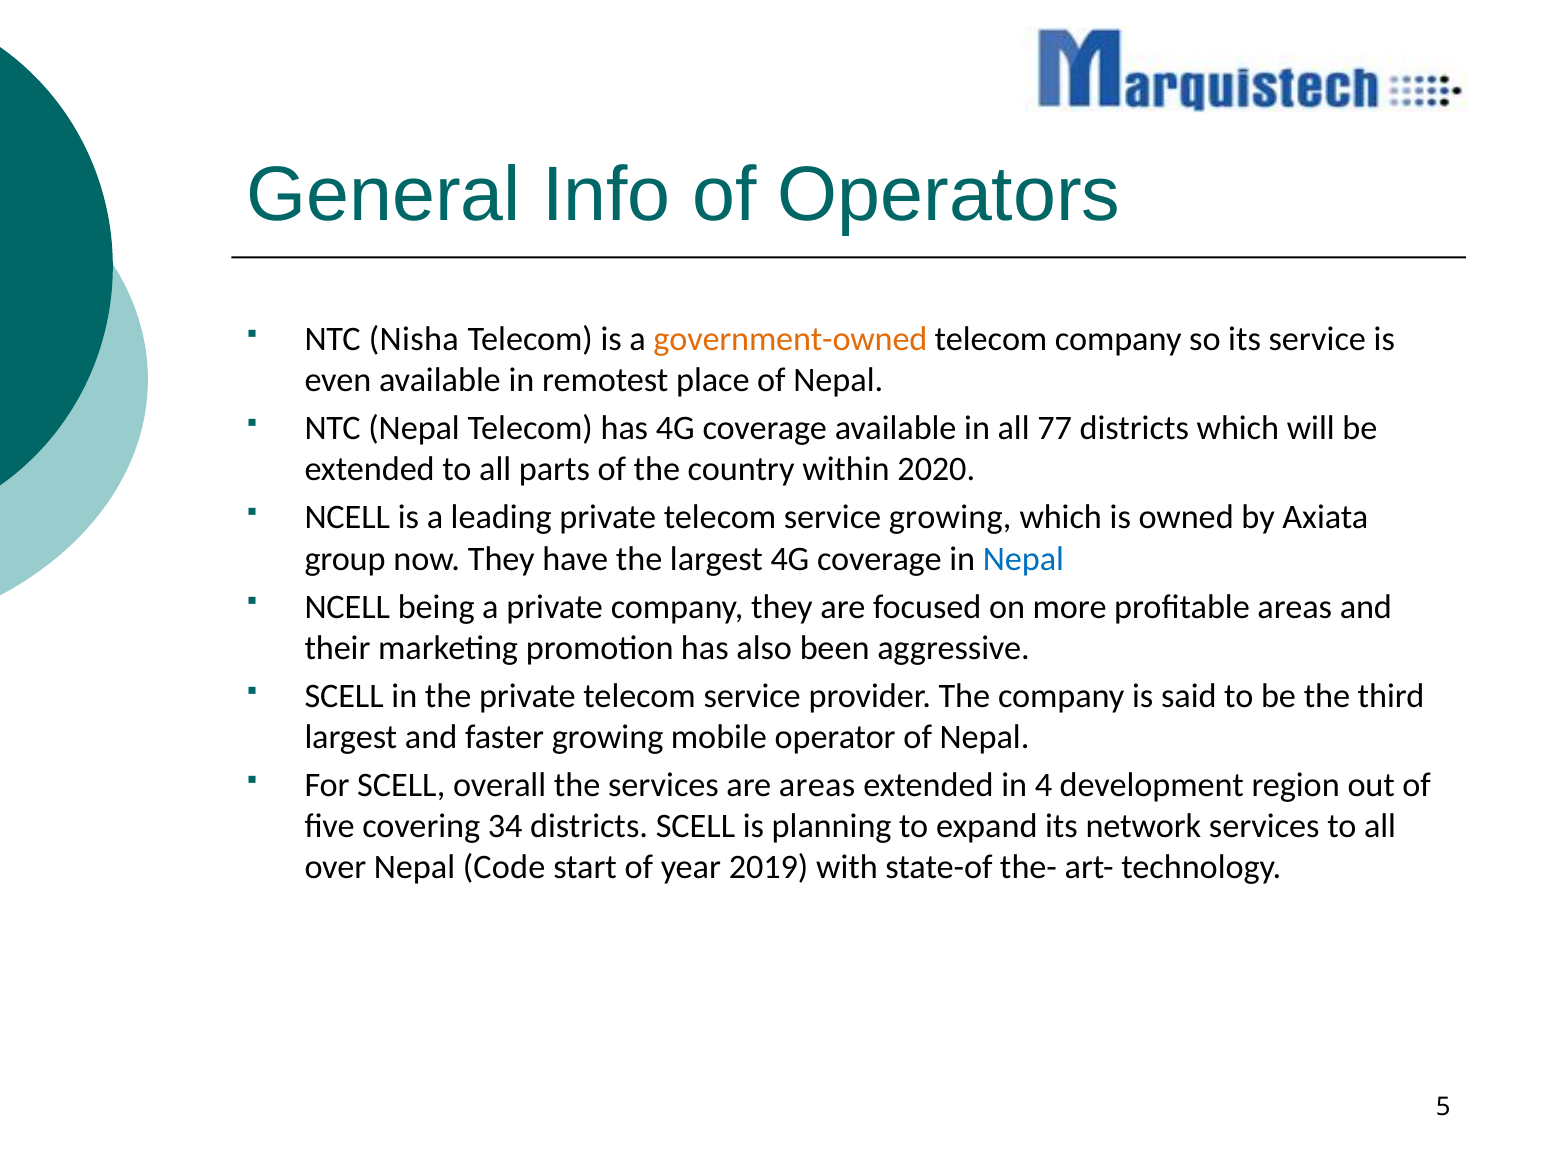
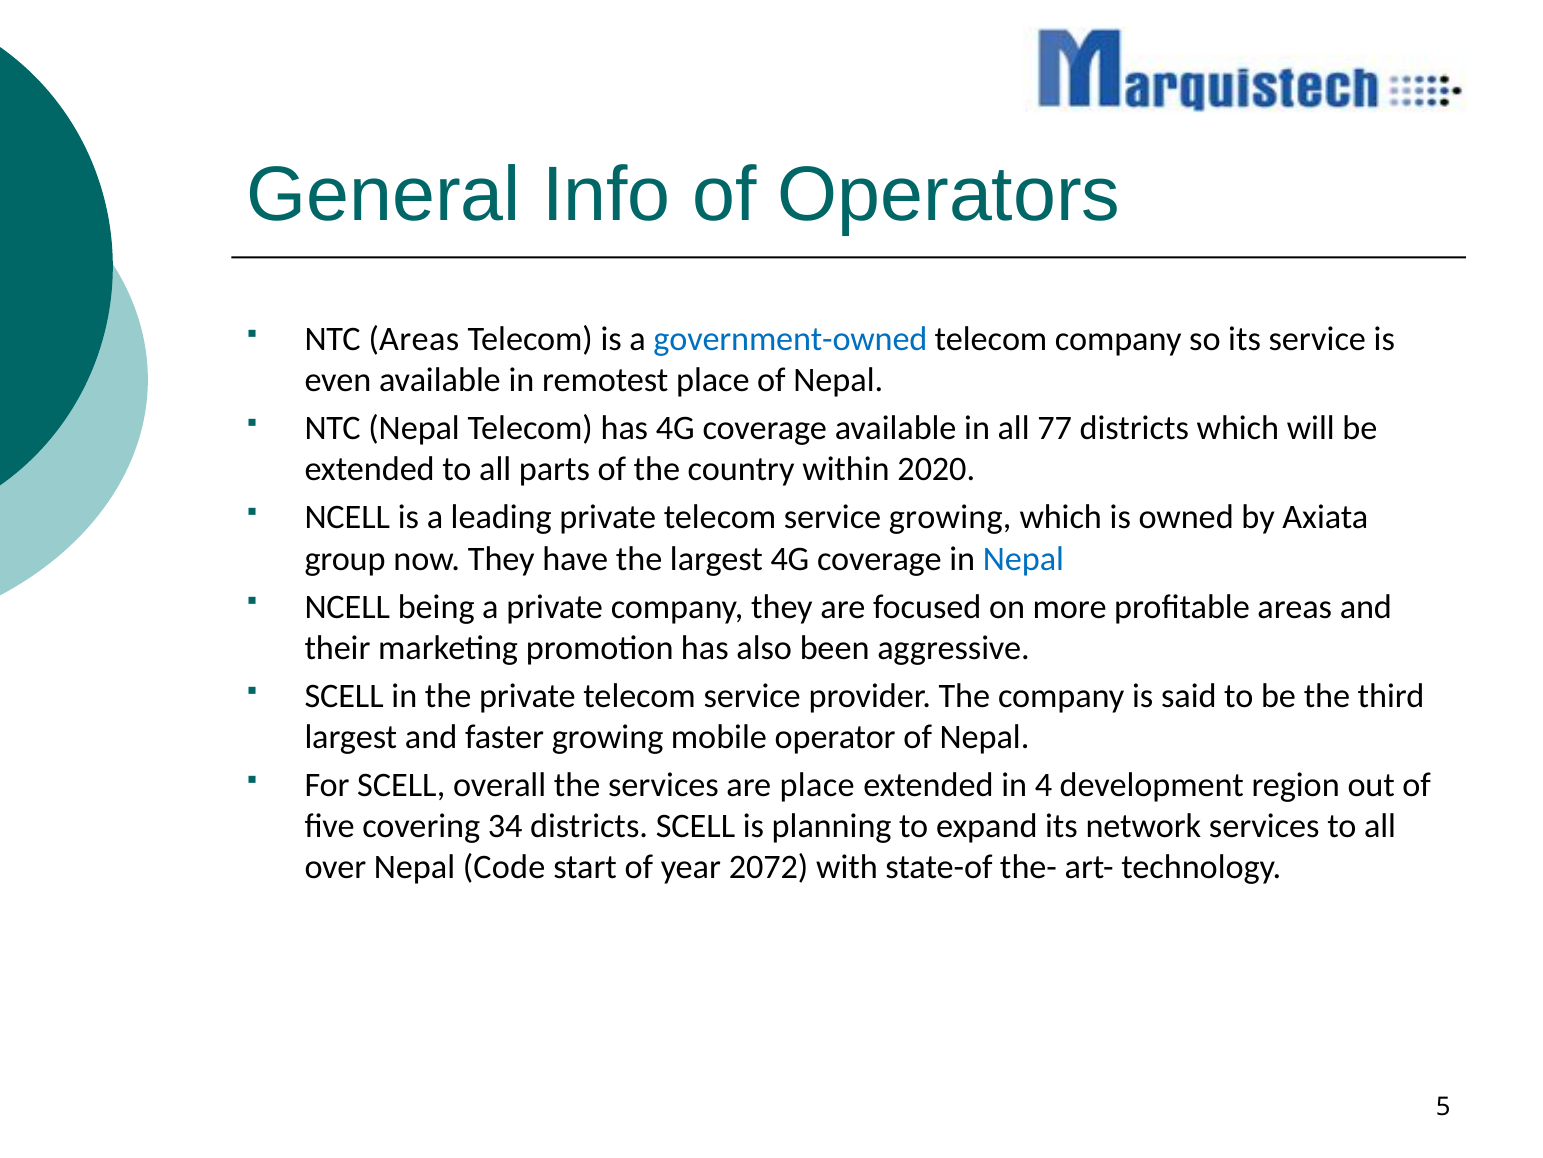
NTC Nisha: Nisha -> Areas
government-owned colour: orange -> blue
are areas: areas -> place
2019: 2019 -> 2072
